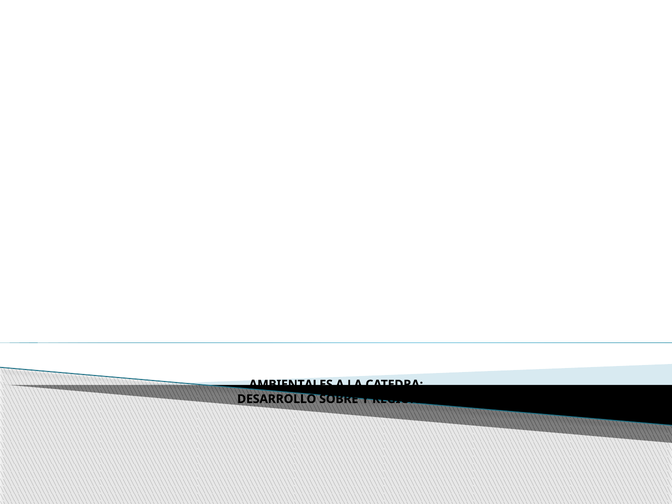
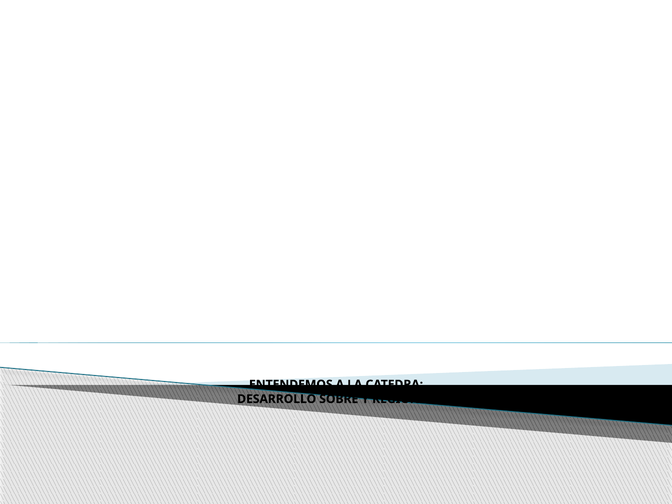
AMBIENTALES: AMBIENTALES -> ENTENDEMOS
